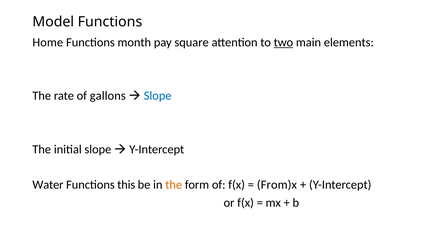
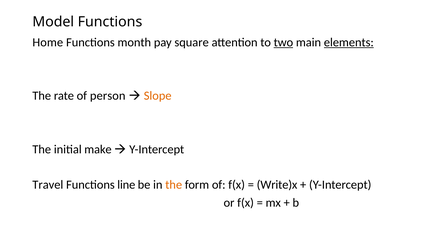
elements underline: none -> present
gallons: gallons -> person
Slope at (158, 96) colour: blue -> orange
initial slope: slope -> make
Water: Water -> Travel
this: this -> line
From)x: From)x -> Write)x
